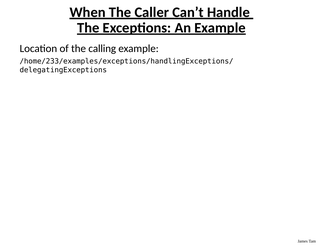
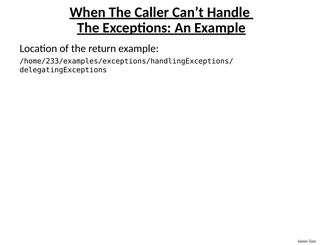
calling: calling -> return
